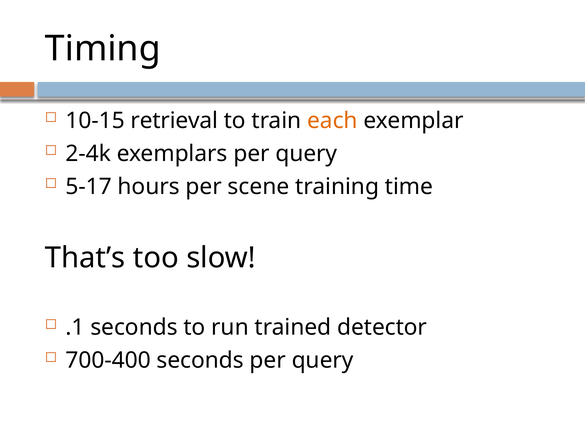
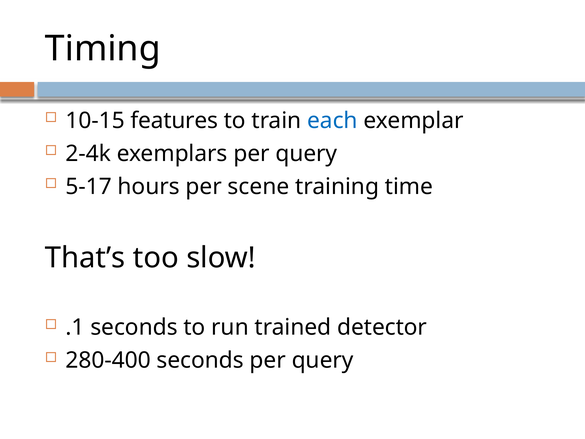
retrieval: retrieval -> features
each colour: orange -> blue
700-400: 700-400 -> 280-400
